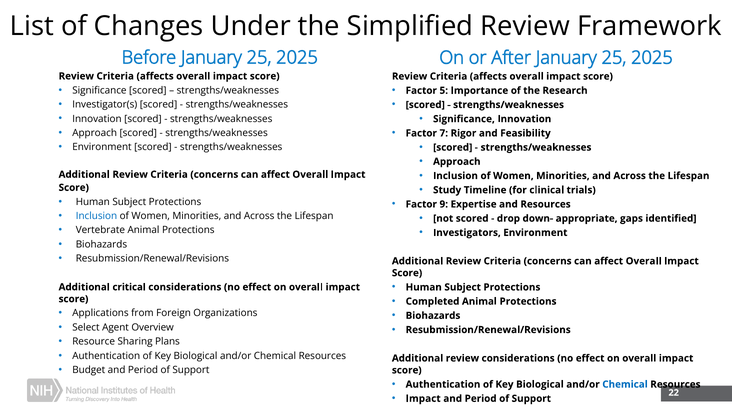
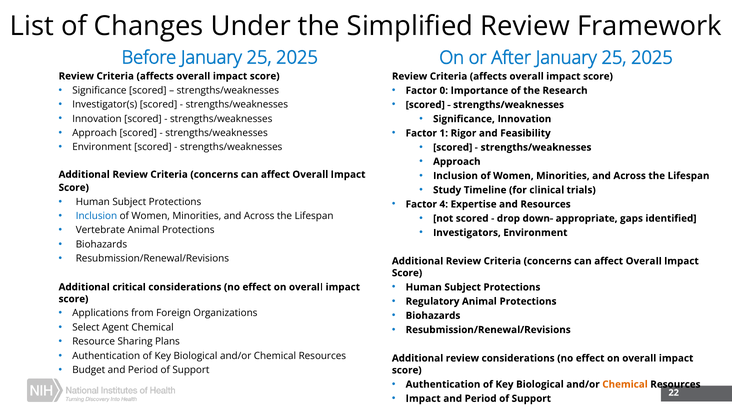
5: 5 -> 0
7: 7 -> 1
9: 9 -> 4
Completed: Completed -> Regulatory
Agent Overview: Overview -> Chemical
Chemical at (625, 384) colour: blue -> orange
